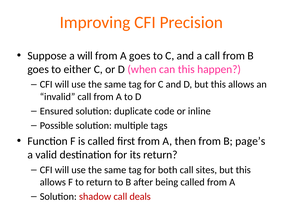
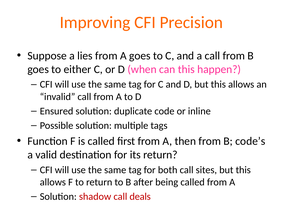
a will: will -> lies
page’s: page’s -> code’s
